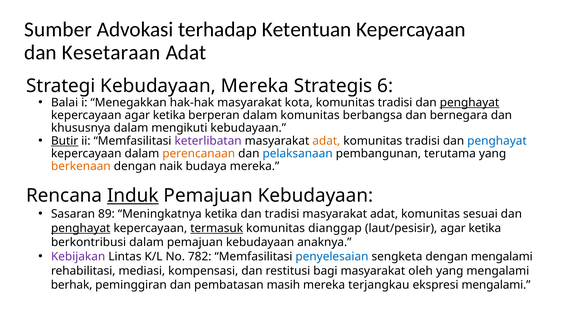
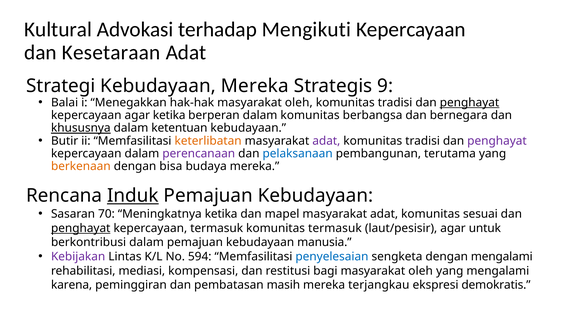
Sumber: Sumber -> Kultural
Ketentuan: Ketentuan -> Mengikuti
6: 6 -> 9
hak-hak masyarakat kota: kota -> oleh
khususnya underline: none -> present
mengikuti: mengikuti -> ketentuan
Butir underline: present -> none
keterlibatan colour: purple -> orange
adat at (326, 141) colour: orange -> purple
penghayat at (497, 141) colour: blue -> purple
perencanaan colour: orange -> purple
naik: naik -> bisa
89: 89 -> 70
dan tradisi: tradisi -> mapel
termasuk at (217, 228) underline: present -> none
komunitas dianggap: dianggap -> termasuk
laut/pesisir agar ketika: ketika -> untuk
anaknya: anaknya -> manusia
782: 782 -> 594
berhak: berhak -> karena
ekspresi mengalami: mengalami -> demokratis
